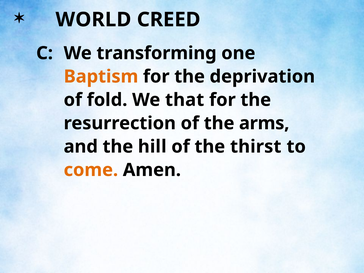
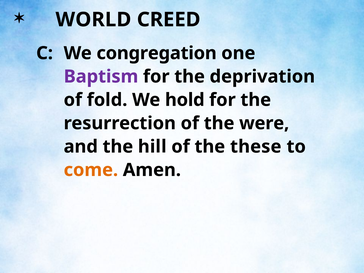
transforming: transforming -> congregation
Baptism colour: orange -> purple
that: that -> hold
arms: arms -> were
thirst: thirst -> these
